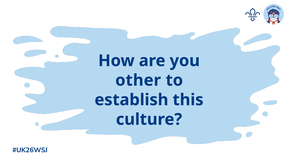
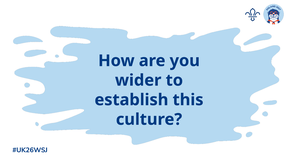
other: other -> wider
